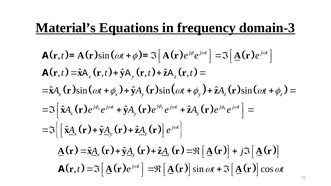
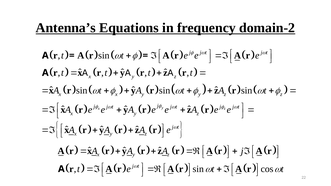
Material’s: Material’s -> Antenna’s
domain-3: domain-3 -> domain-2
